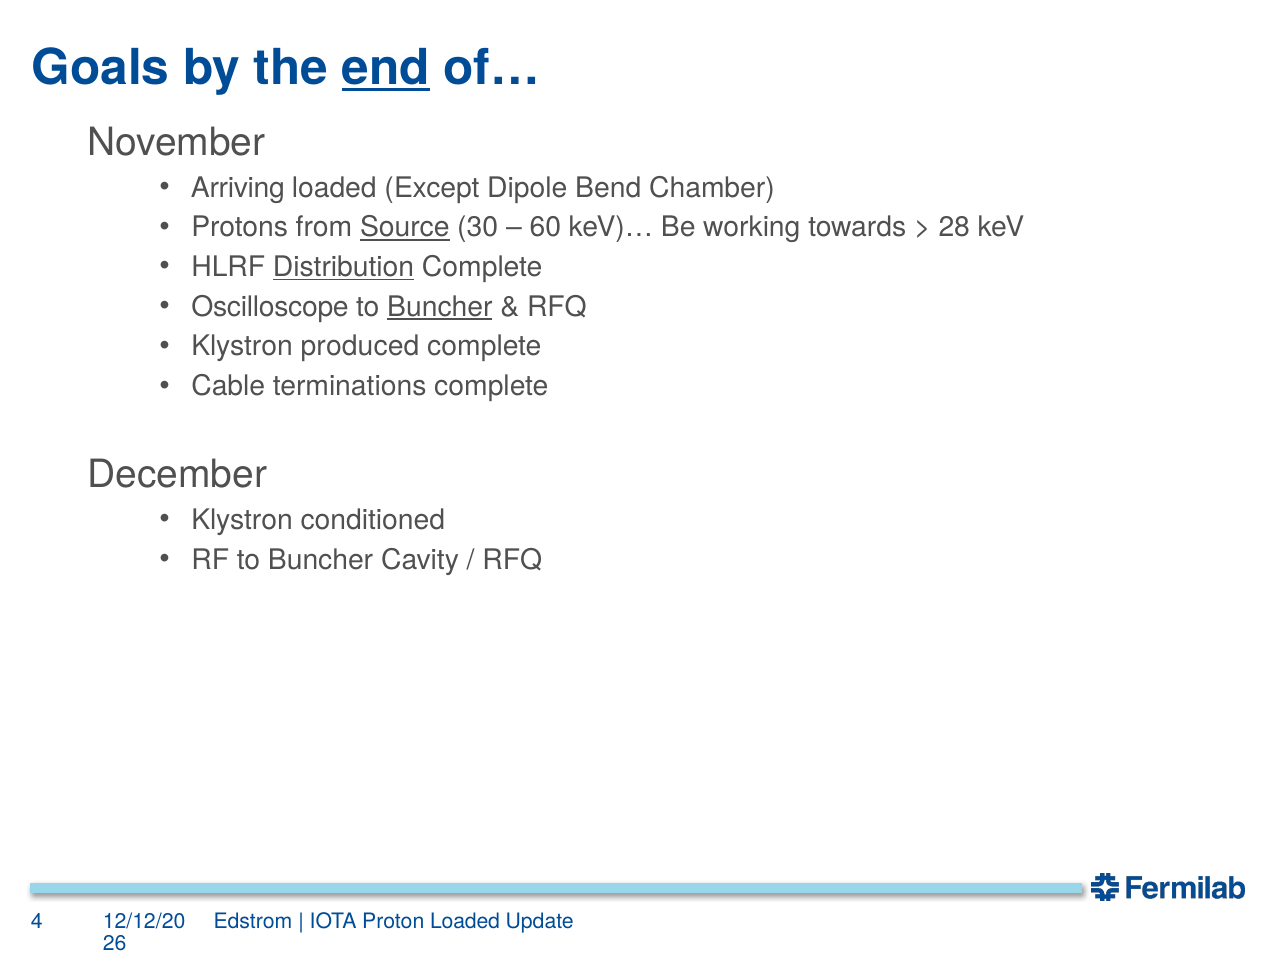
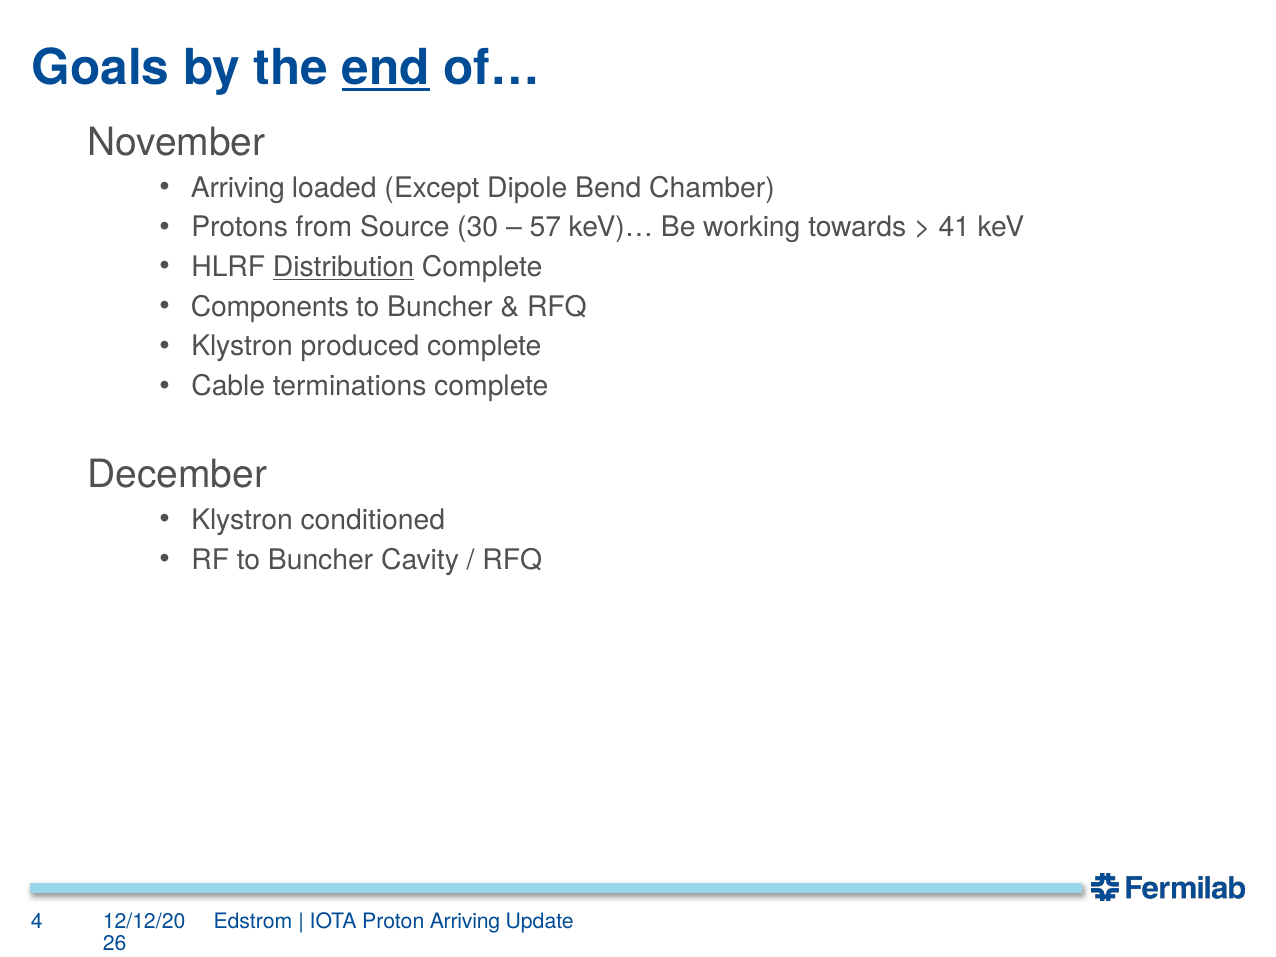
Source underline: present -> none
60: 60 -> 57
28: 28 -> 41
Oscilloscope: Oscilloscope -> Components
Buncher at (440, 307) underline: present -> none
Proton Loaded: Loaded -> Arriving
